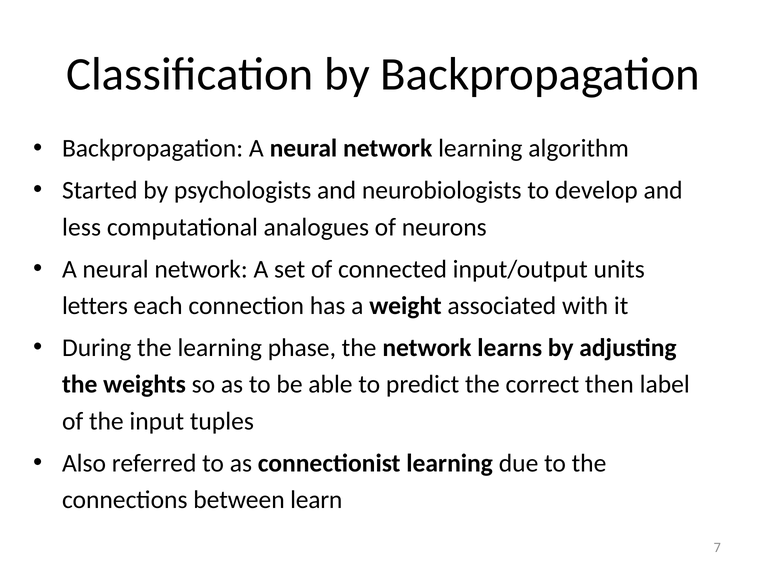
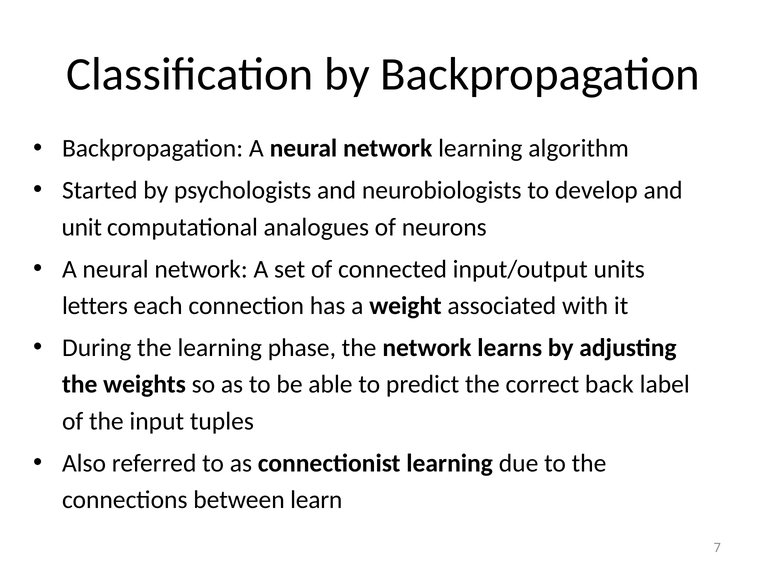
less: less -> unit
then: then -> back
